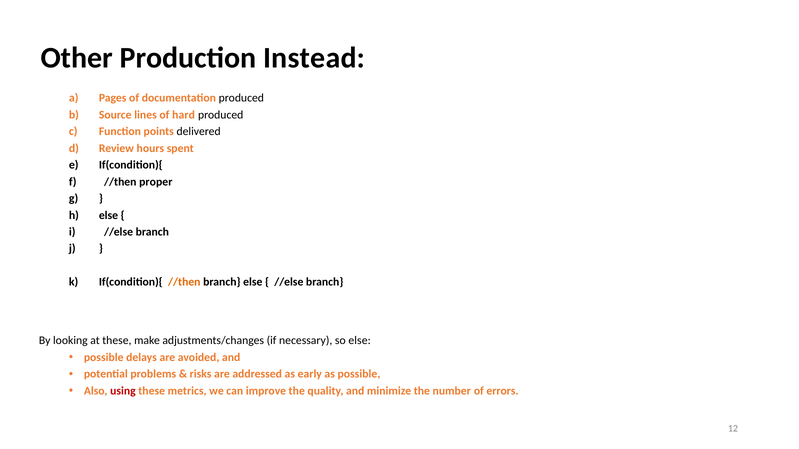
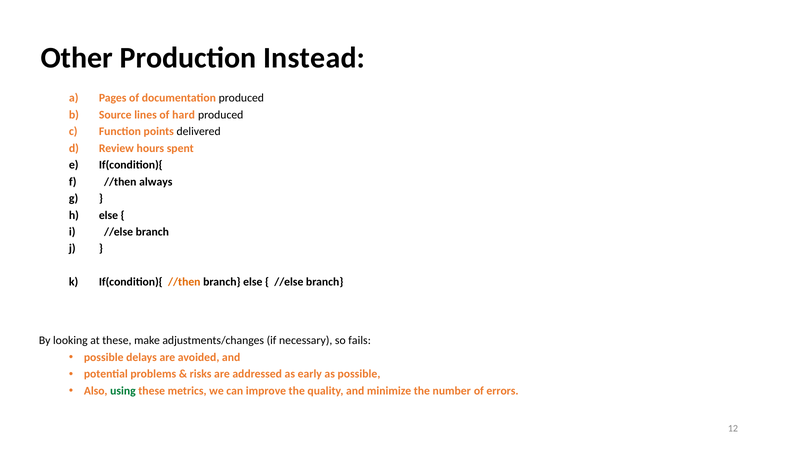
proper: proper -> always
so else: else -> fails
using colour: red -> green
